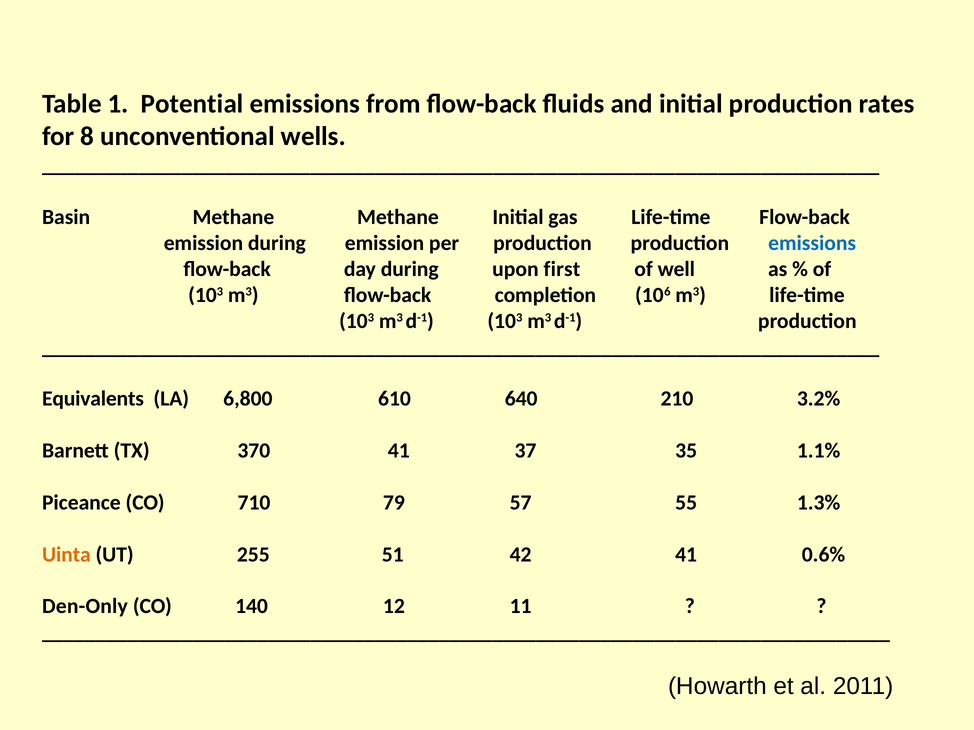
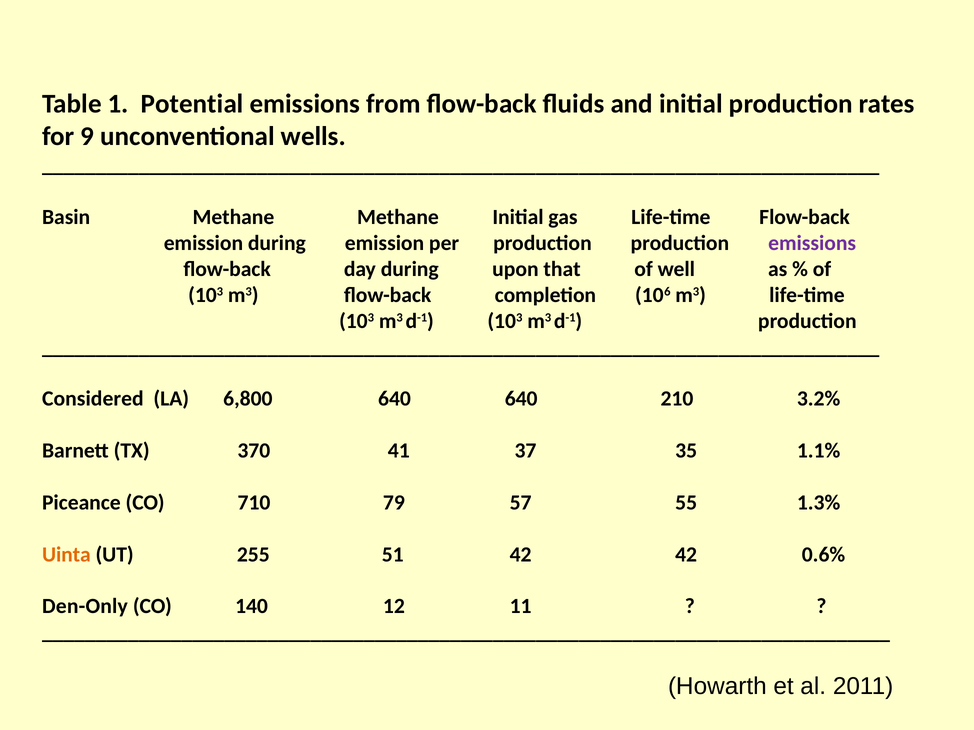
8: 8 -> 9
emissions at (812, 243) colour: blue -> purple
first: first -> that
Equivalents: Equivalents -> Considered
6,800 610: 610 -> 640
42 41: 41 -> 42
